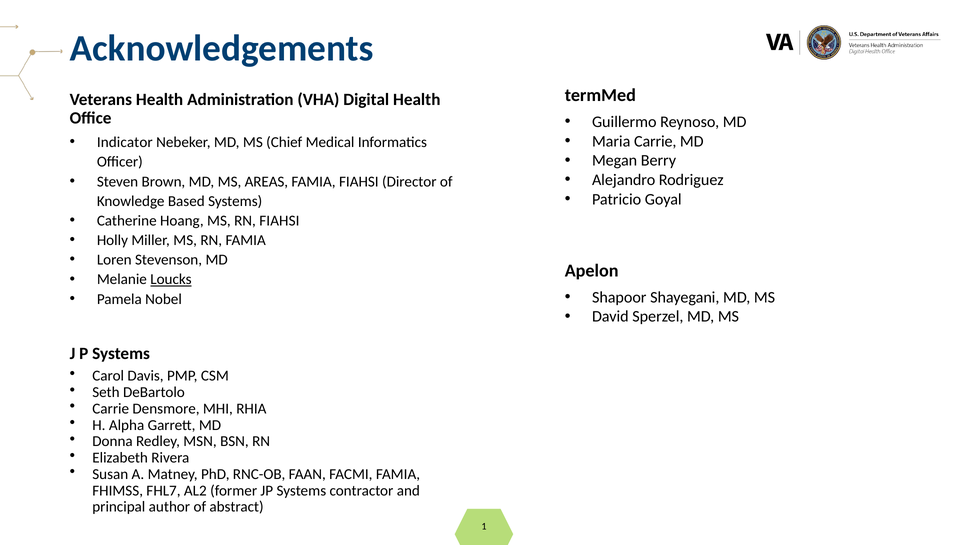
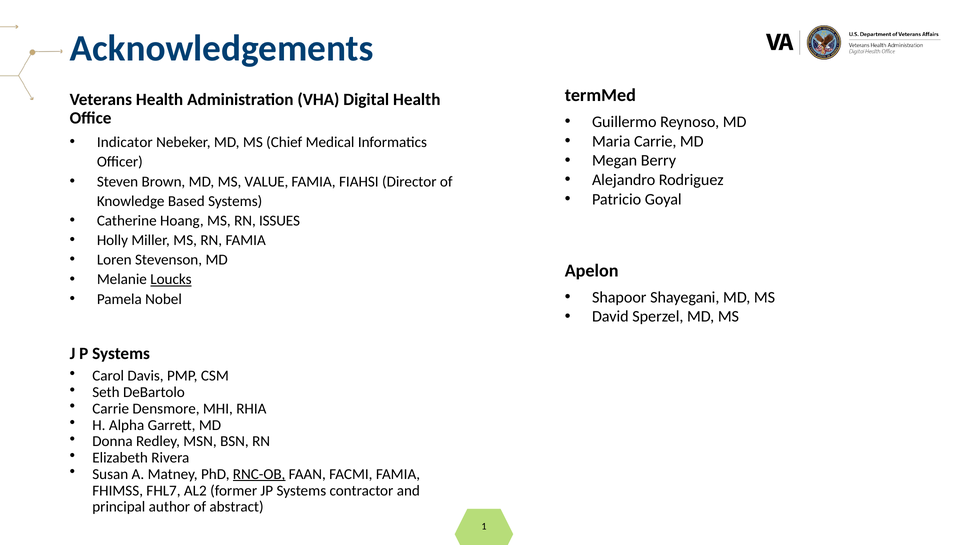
AREAS: AREAS -> VALUE
RN FIAHSI: FIAHSI -> ISSUES
RNC-OB underline: none -> present
